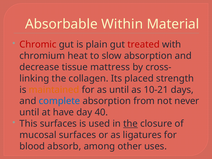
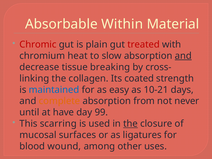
and at (183, 56) underline: none -> present
mattress: mattress -> breaking
placed: placed -> coated
maintained colour: orange -> blue
as until: until -> easy
complete colour: blue -> orange
40: 40 -> 99
This surfaces: surfaces -> scarring
absorb: absorb -> wound
